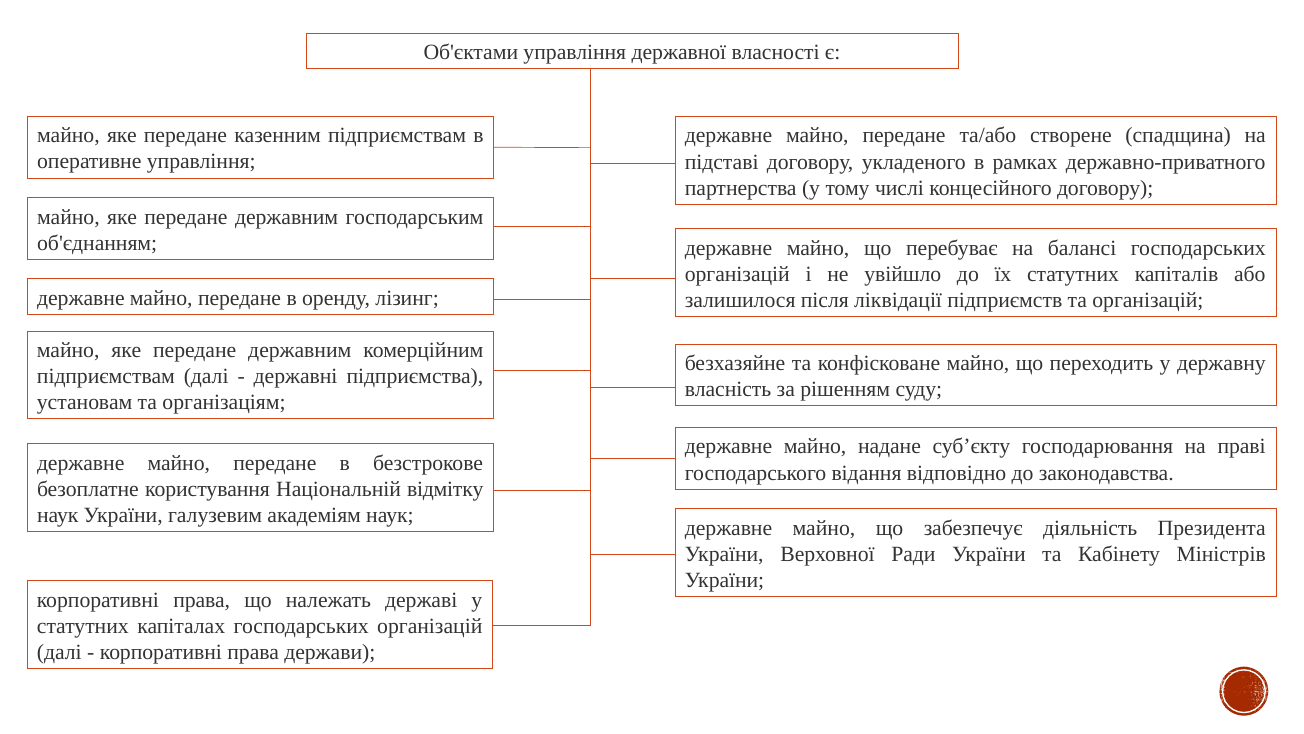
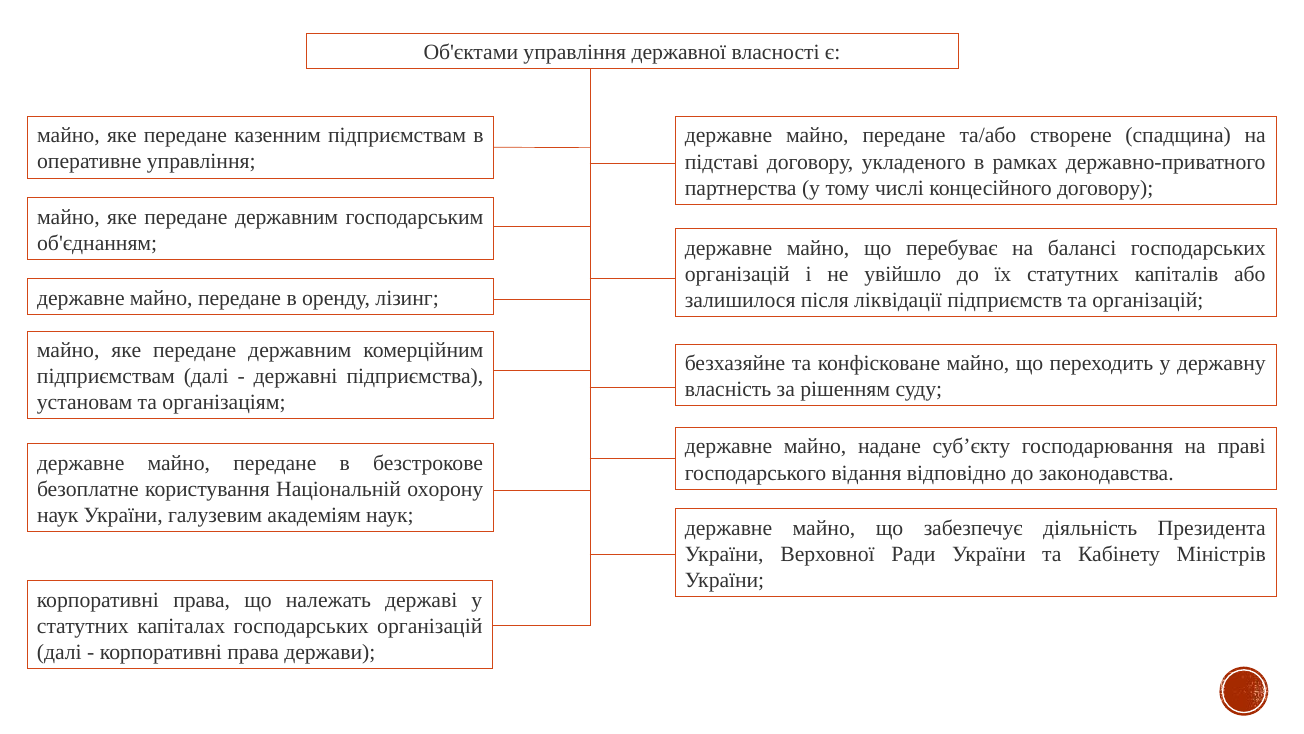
відмітку: відмітку -> охорону
